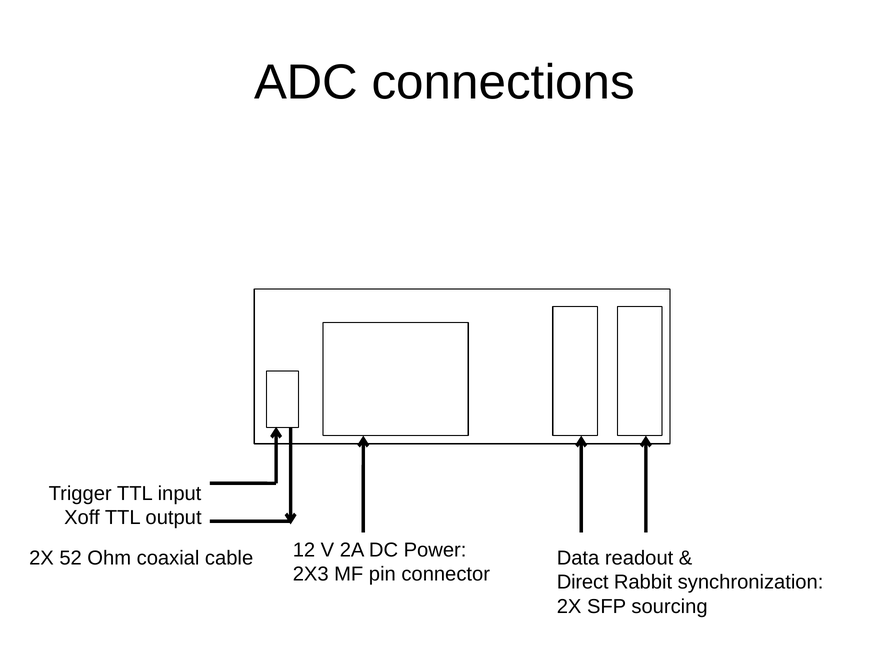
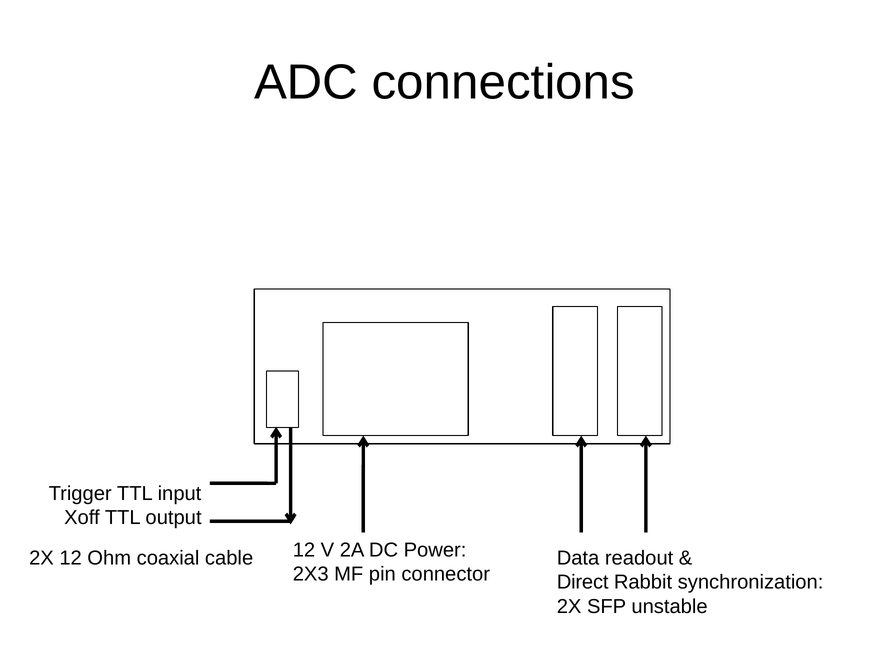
2X 52: 52 -> 12
sourcing: sourcing -> unstable
